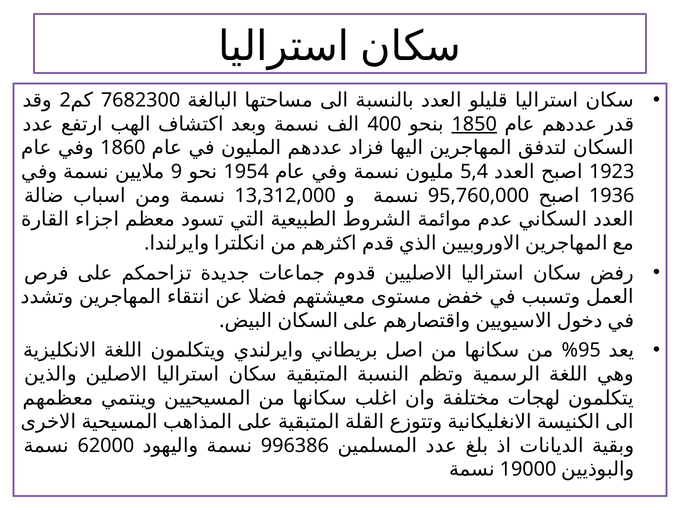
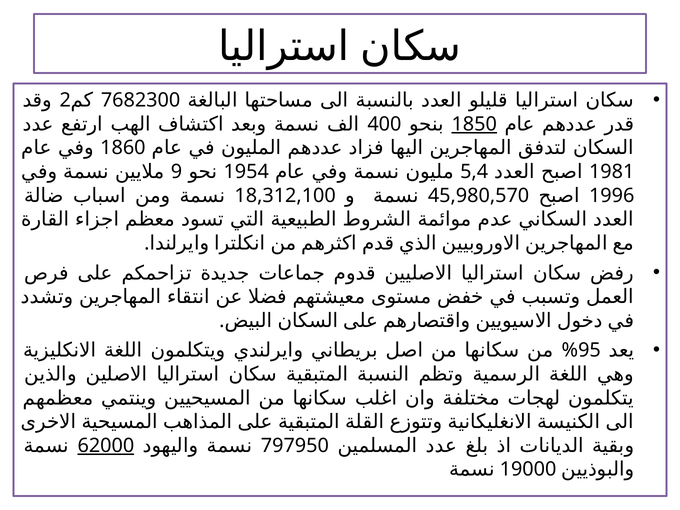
1923: 1923 -> 1981
13,312,000: 13,312,000 -> 18,312,100
95,760,000: 95,760,000 -> 45,980,570
1936: 1936 -> 1996
62000 underline: none -> present
996386: 996386 -> 797950
